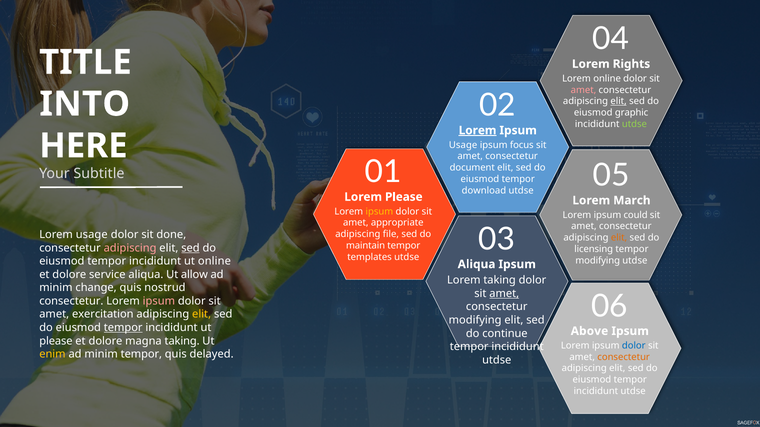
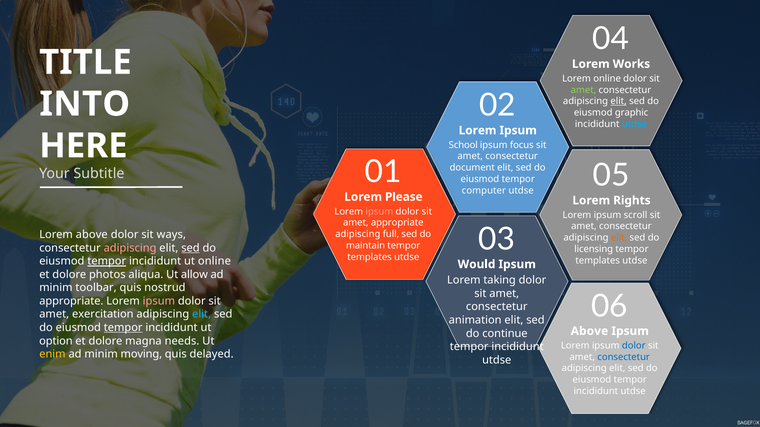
Rights: Rights -> Works
amet at (583, 90) colour: pink -> light green
utdse at (634, 124) colour: light green -> light blue
Lorem at (478, 131) underline: present -> none
Usage at (463, 145): Usage -> School
download: download -> computer
March: March -> Rights
ipsum at (379, 212) colour: yellow -> pink
could: could -> scroll
Lorem usage: usage -> above
done: done -> ways
file: file -> full
modifying at (598, 261): modifying -> templates
tempor at (107, 261) underline: none -> present
Aliqua at (477, 265): Aliqua -> Would
service: service -> photos
change: change -> toolbar
amet at (504, 294) underline: present -> none
consectetur at (71, 301): consectetur -> appropriate
elit at (202, 315) colour: yellow -> light blue
modifying at (475, 320): modifying -> animation
please at (56, 341): please -> option
magna taking: taking -> needs
minim tempor: tempor -> moving
consectetur at (624, 357) colour: orange -> blue
